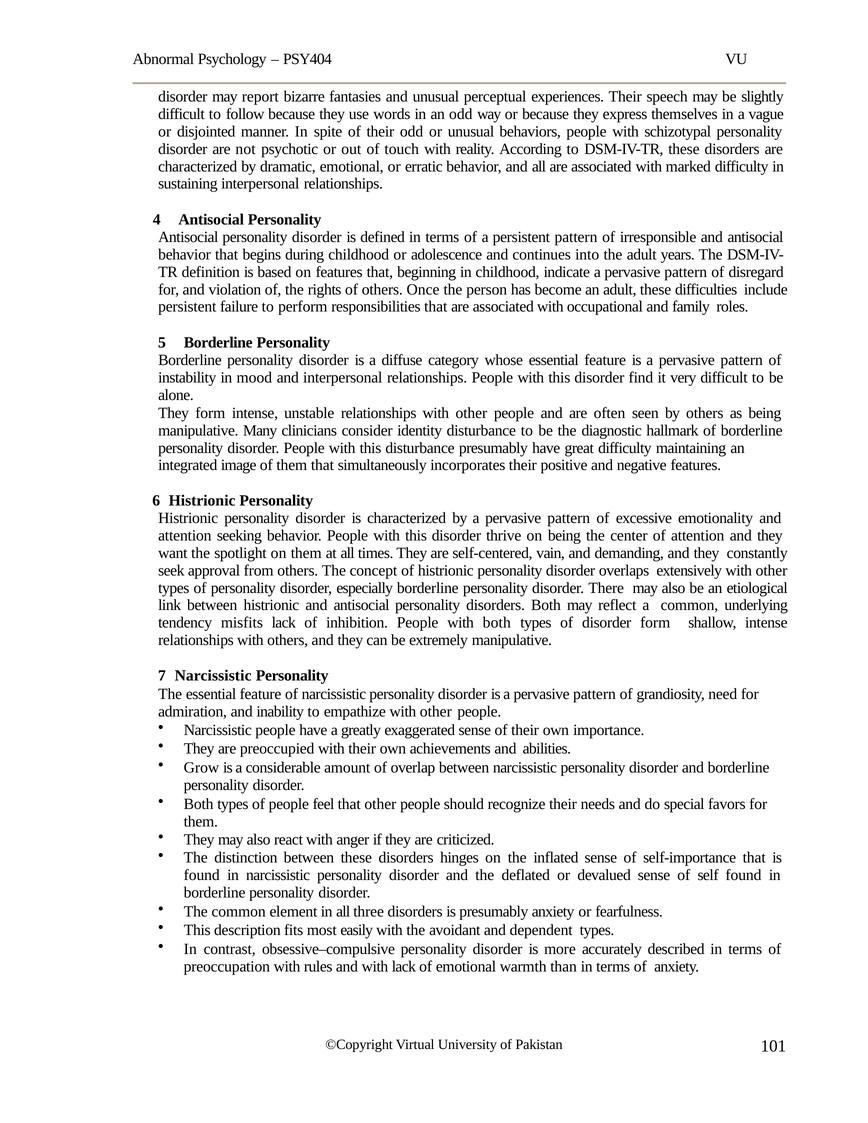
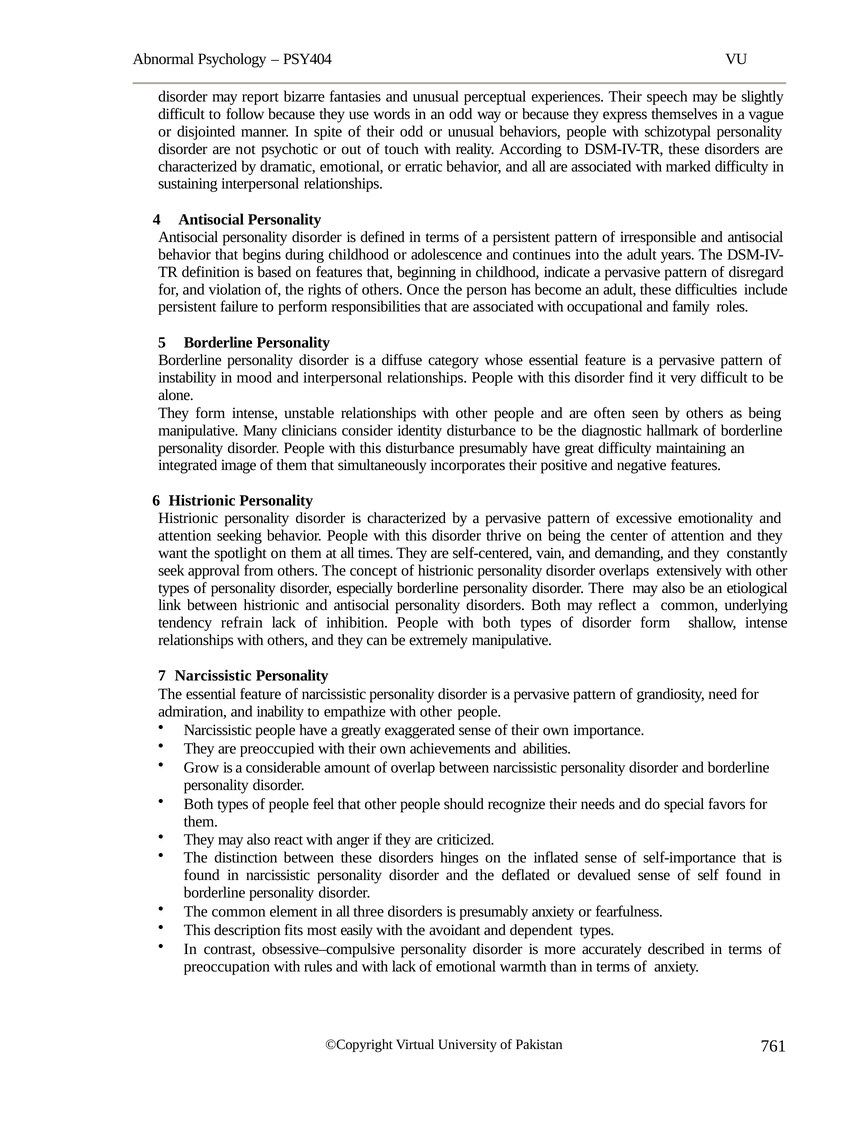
misfits: misfits -> refrain
101: 101 -> 761
